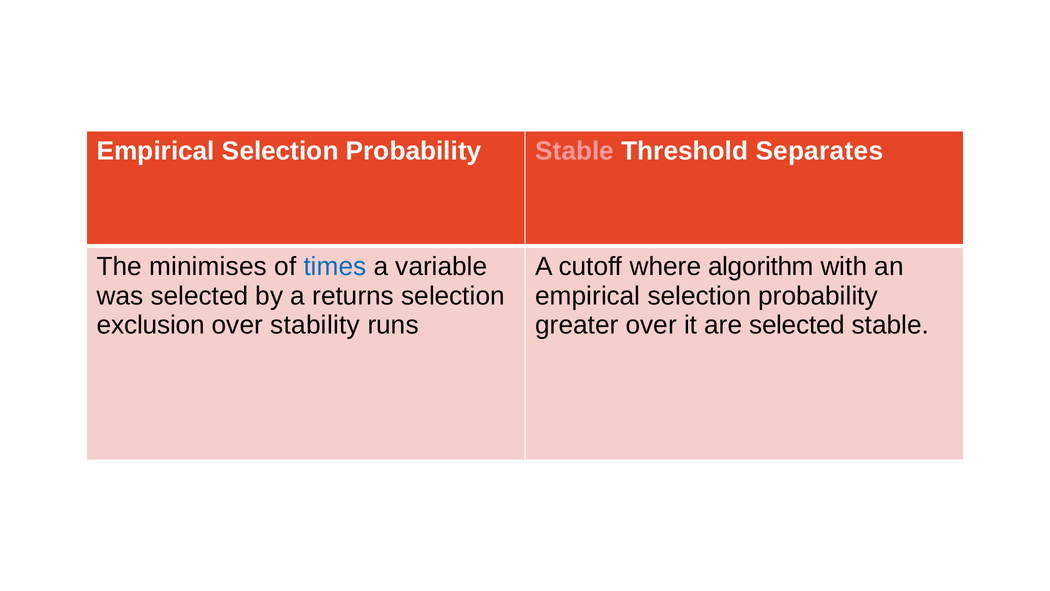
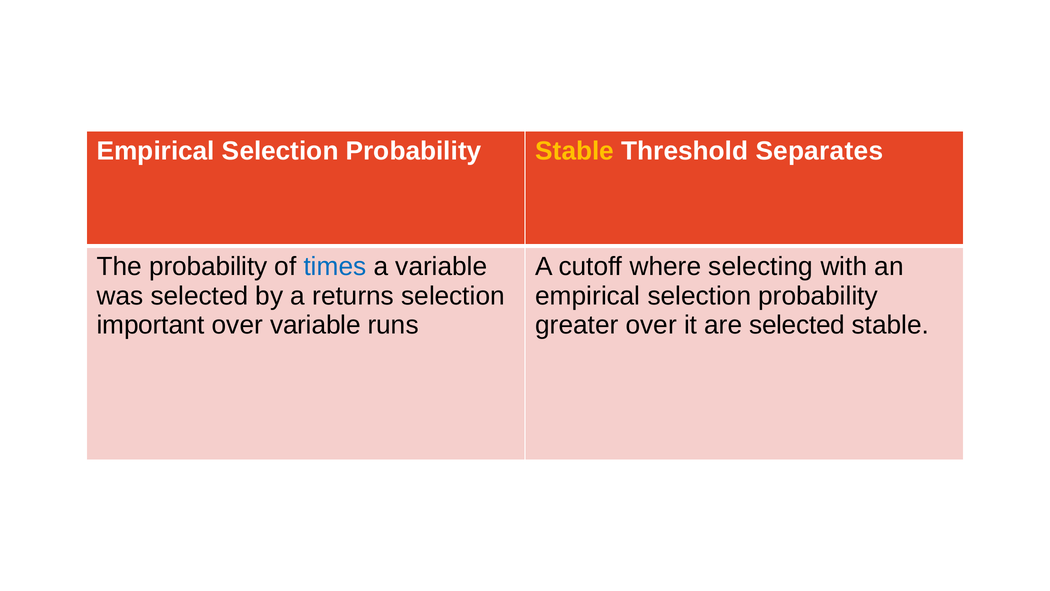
Stable at (575, 151) colour: pink -> yellow
The minimises: minimises -> probability
algorithm: algorithm -> selecting
exclusion: exclusion -> important
over stability: stability -> variable
